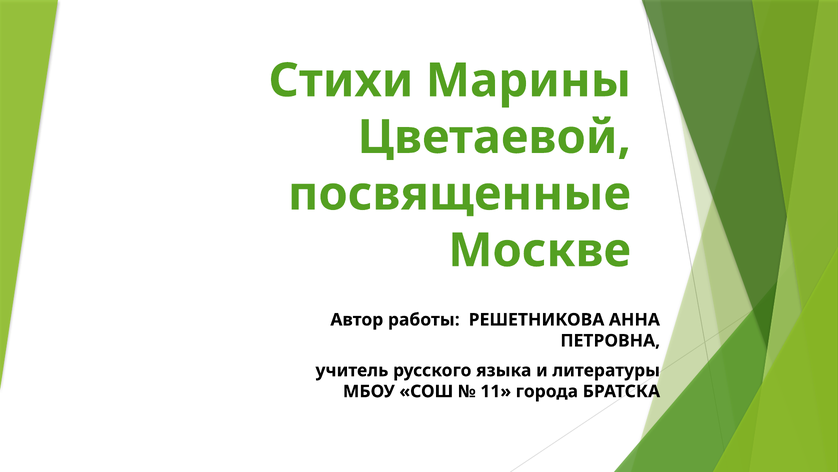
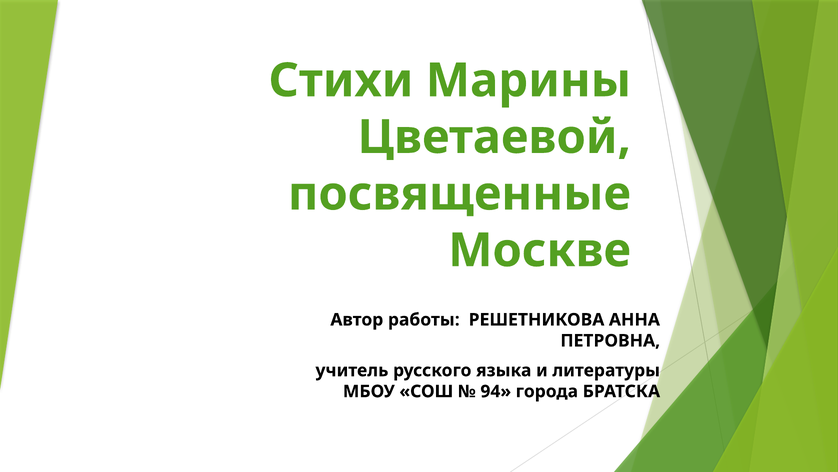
11: 11 -> 94
